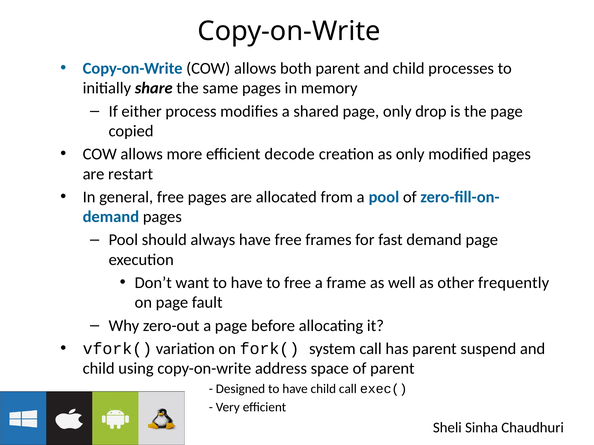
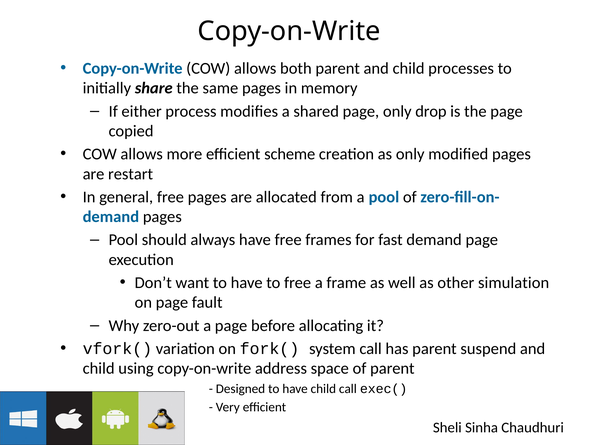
decode: decode -> scheme
frequently: frequently -> simulation
